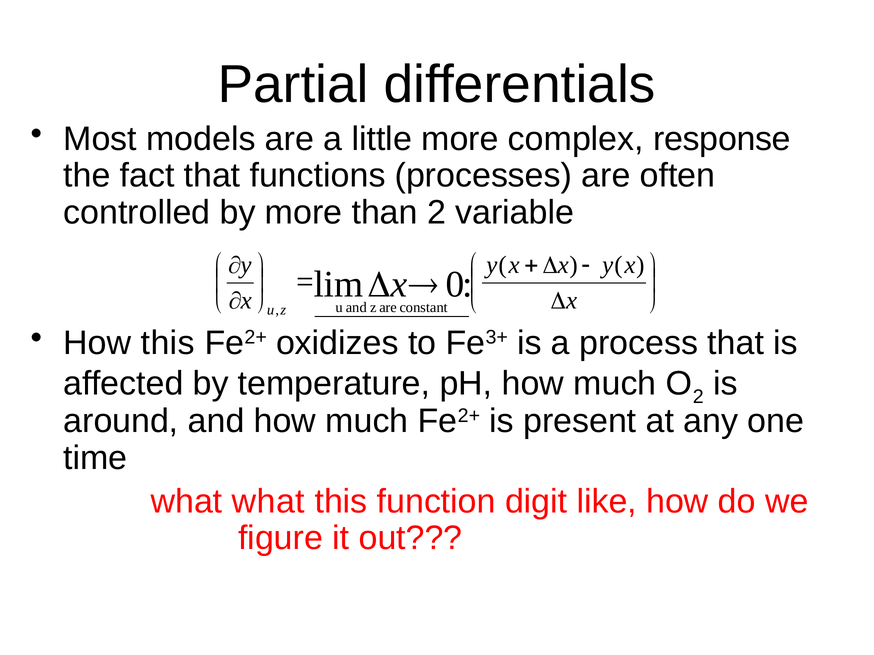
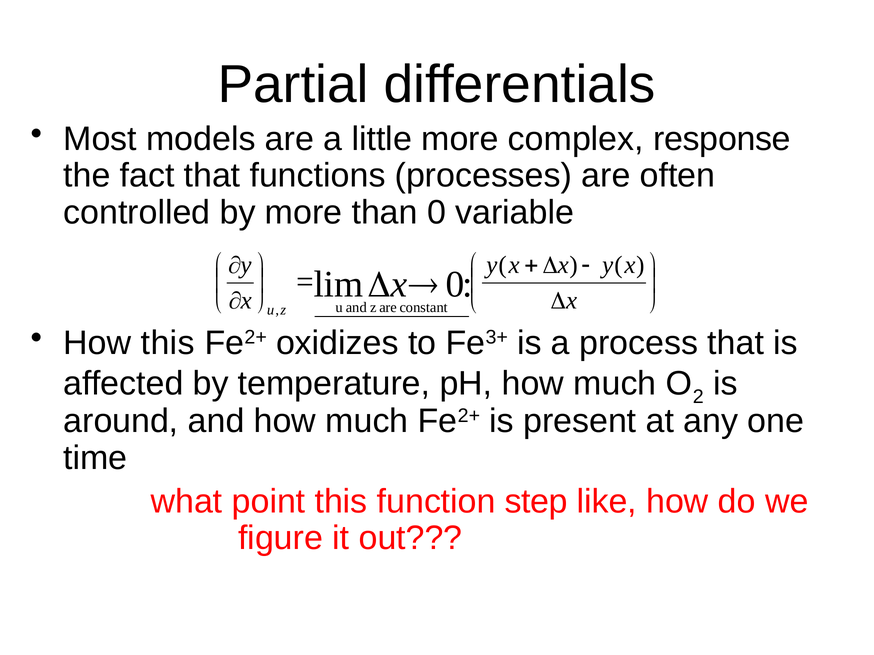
than 2: 2 -> 0
what what: what -> point
digit: digit -> step
